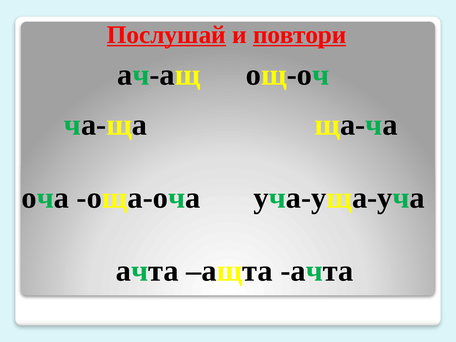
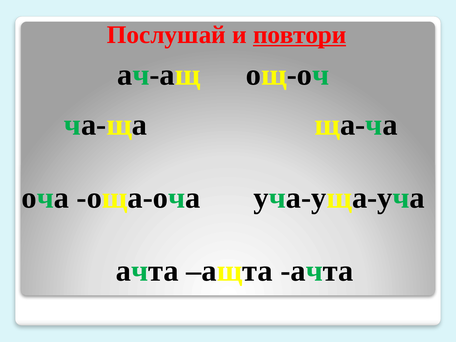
Послушай underline: present -> none
